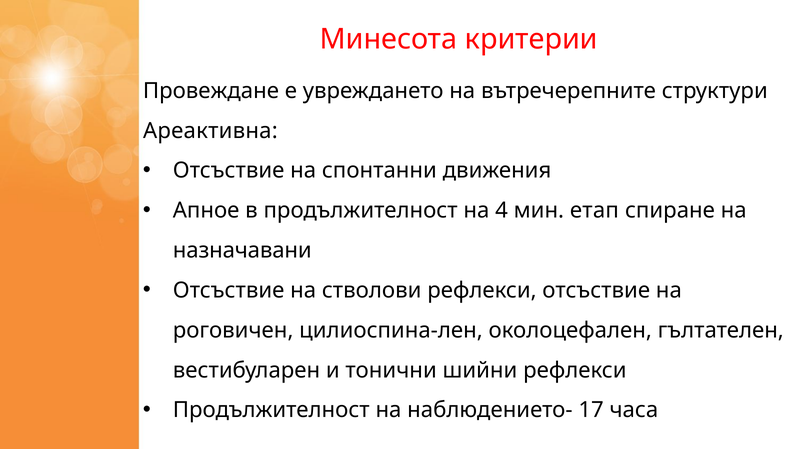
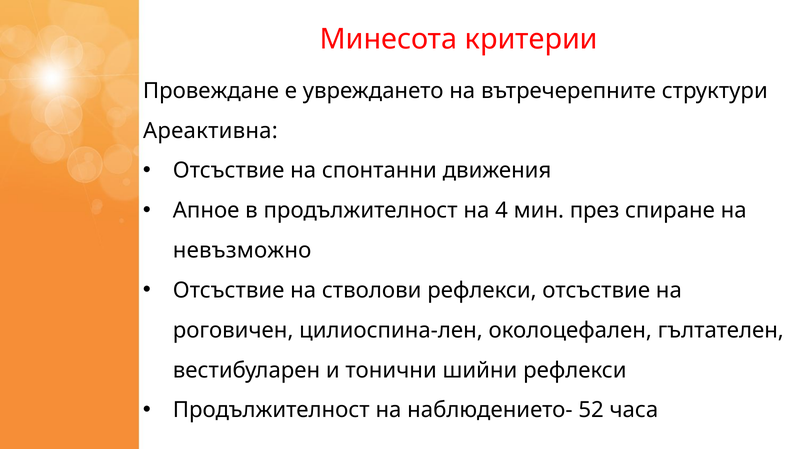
етап: етап -> през
назначавани: назначавани -> невъзможно
17: 17 -> 52
